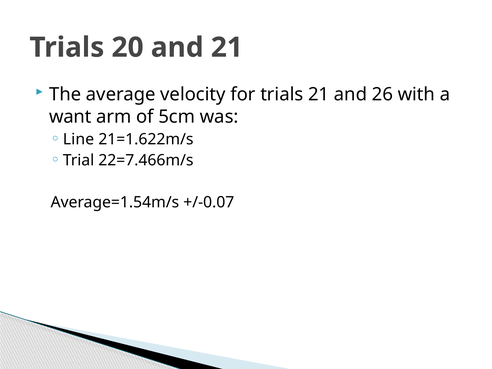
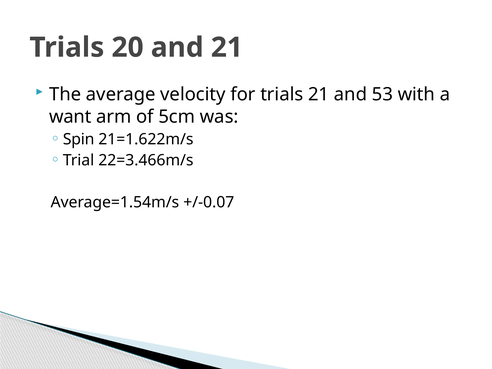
26: 26 -> 53
Line: Line -> Spin
22=7.466m/s: 22=7.466m/s -> 22=3.466m/s
